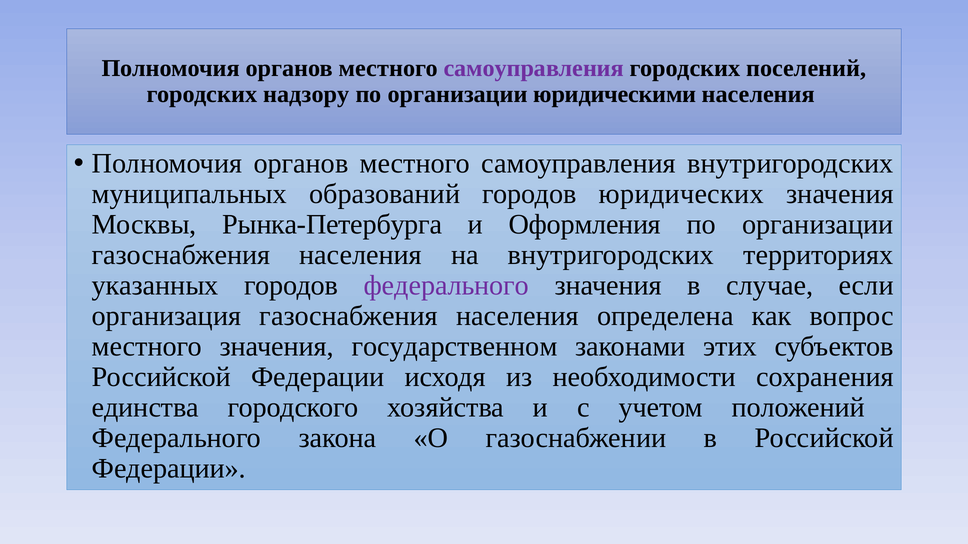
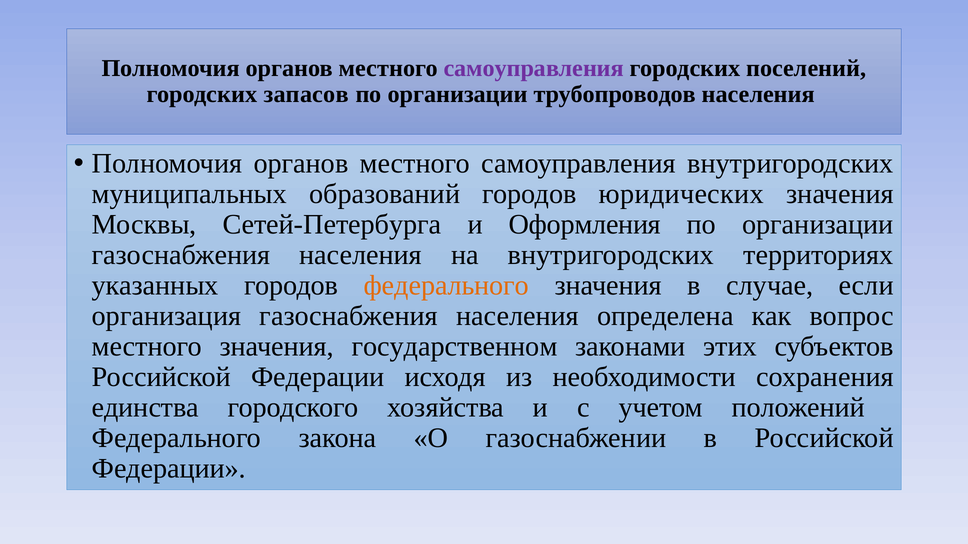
надзору: надзору -> запасов
юридическими: юридическими -> трубопроводов
Рынка-Петербурга: Рынка-Петербурга -> Сетей-Петербурга
федерального at (446, 286) colour: purple -> orange
